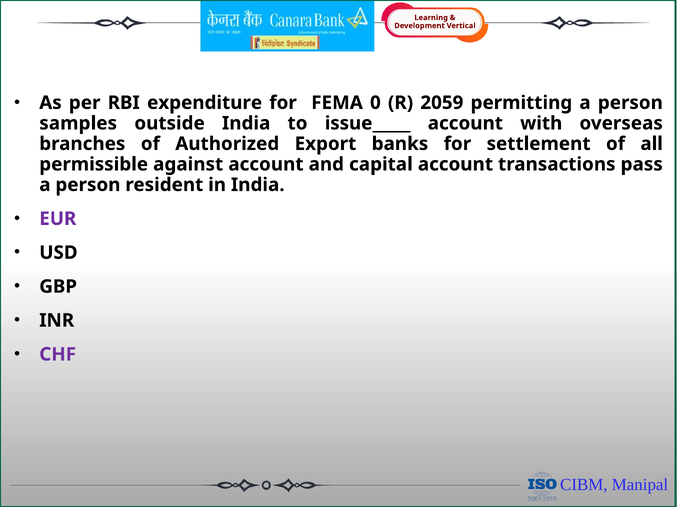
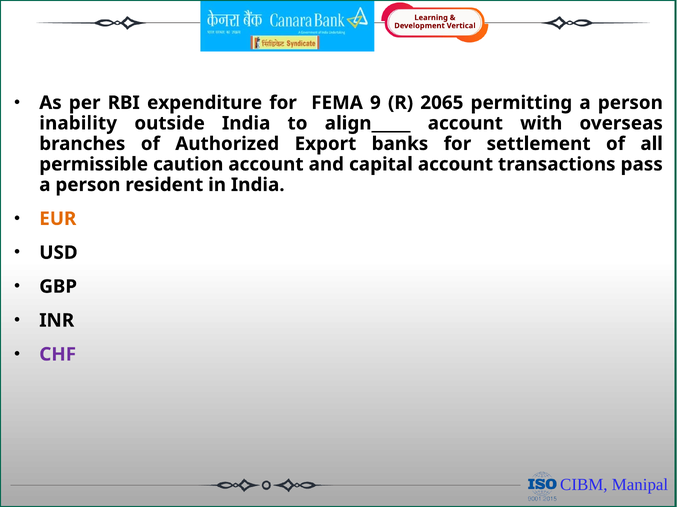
0: 0 -> 9
2059: 2059 -> 2065
samples: samples -> inability
issue_____: issue_____ -> align_____
against: against -> caution
EUR colour: purple -> orange
